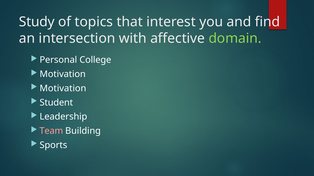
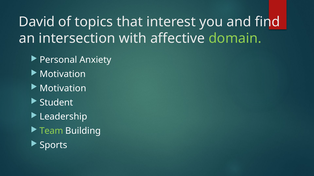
Study: Study -> David
College: College -> Anxiety
Team colour: pink -> light green
